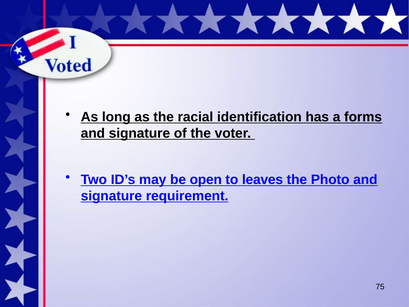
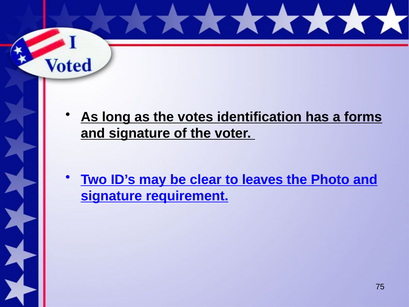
racial: racial -> votes
open: open -> clear
